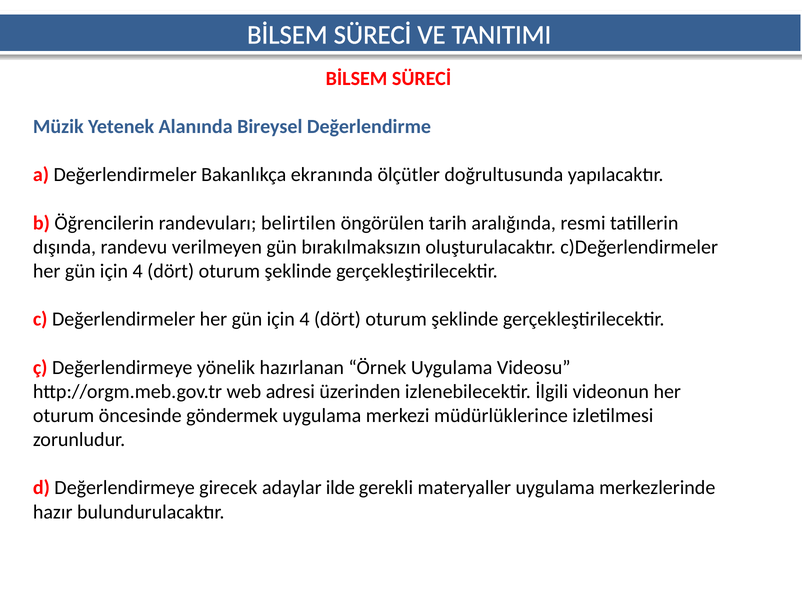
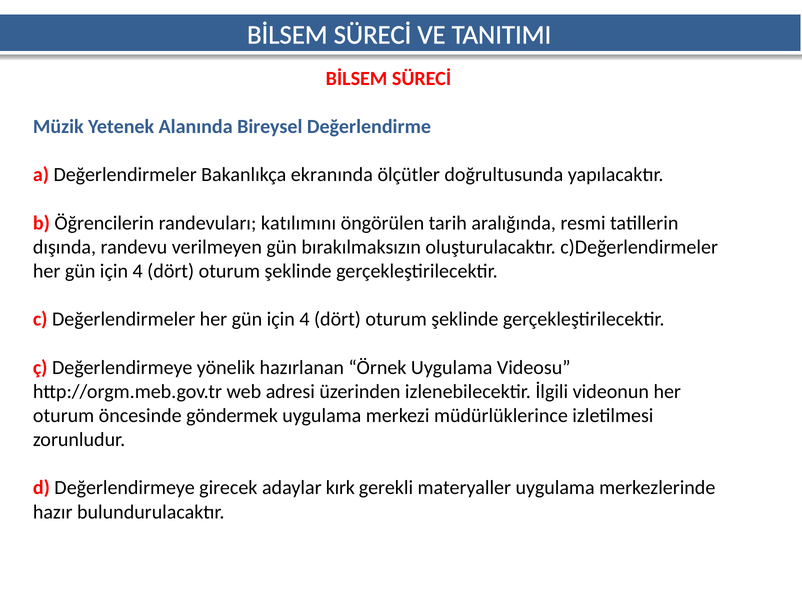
belirtilen: belirtilen -> katılımını
ilde: ilde -> kırk
